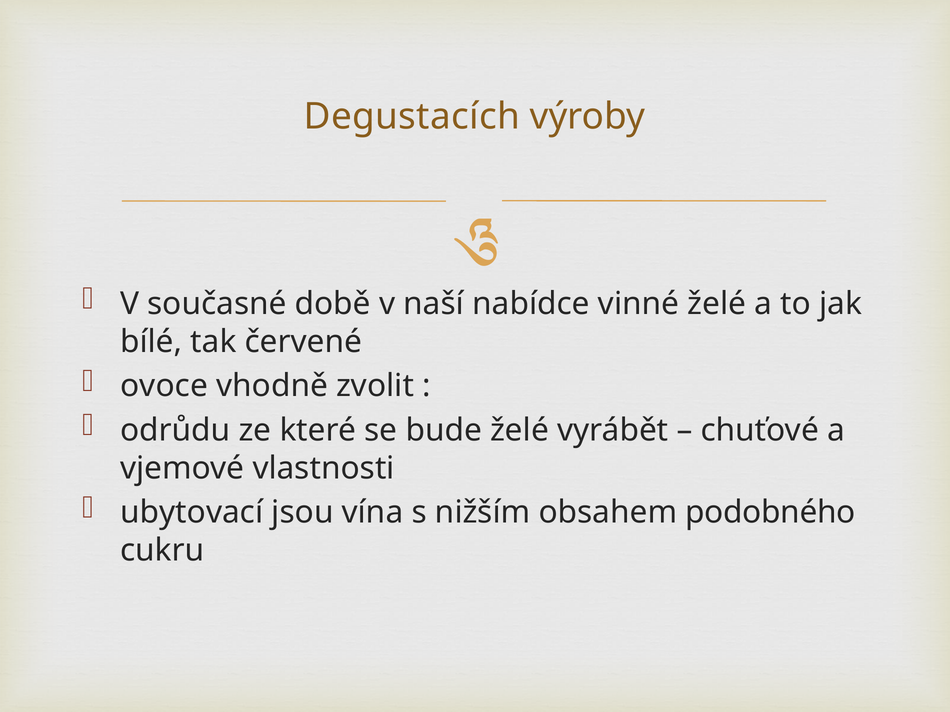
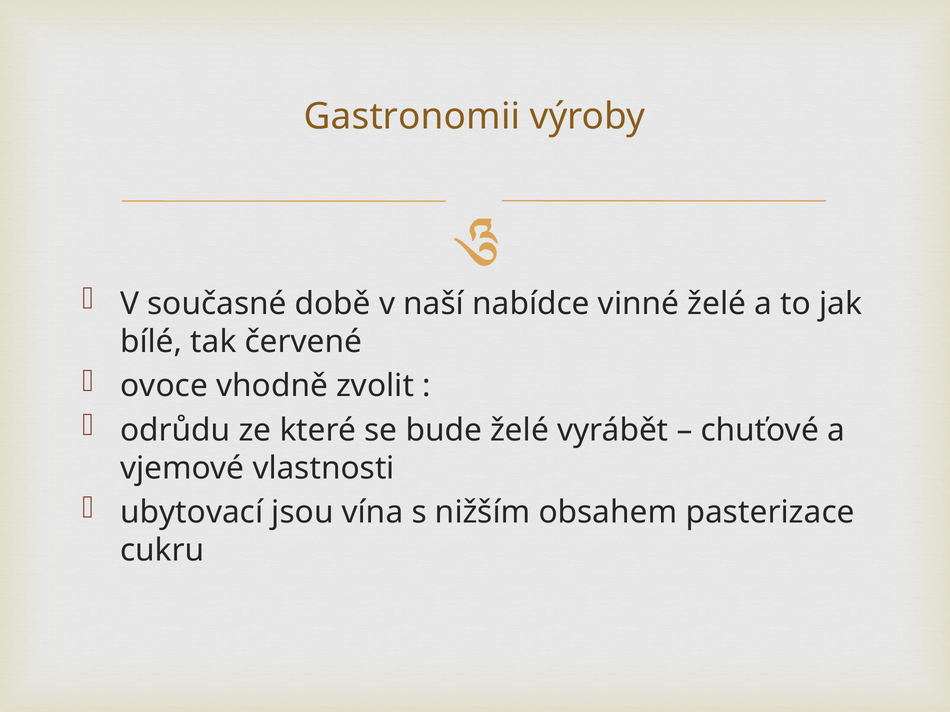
Degustacích: Degustacích -> Gastronomii
podobného: podobného -> pasterizace
